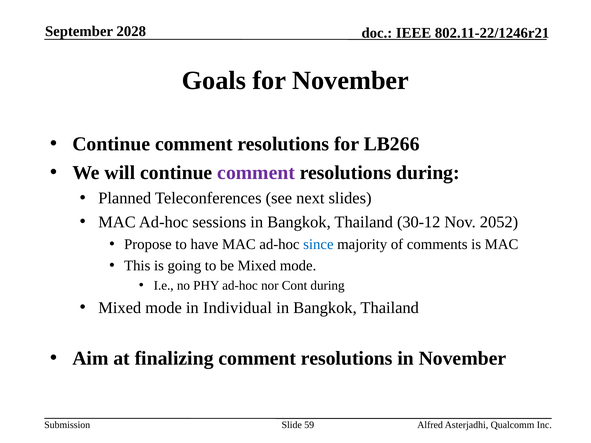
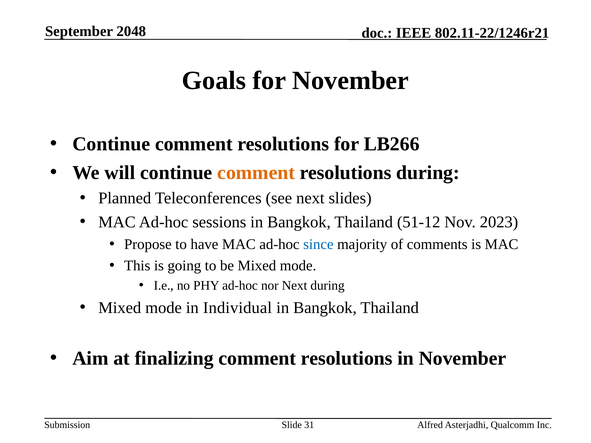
2028: 2028 -> 2048
comment at (256, 173) colour: purple -> orange
30-12: 30-12 -> 51-12
2052: 2052 -> 2023
nor Cont: Cont -> Next
59: 59 -> 31
